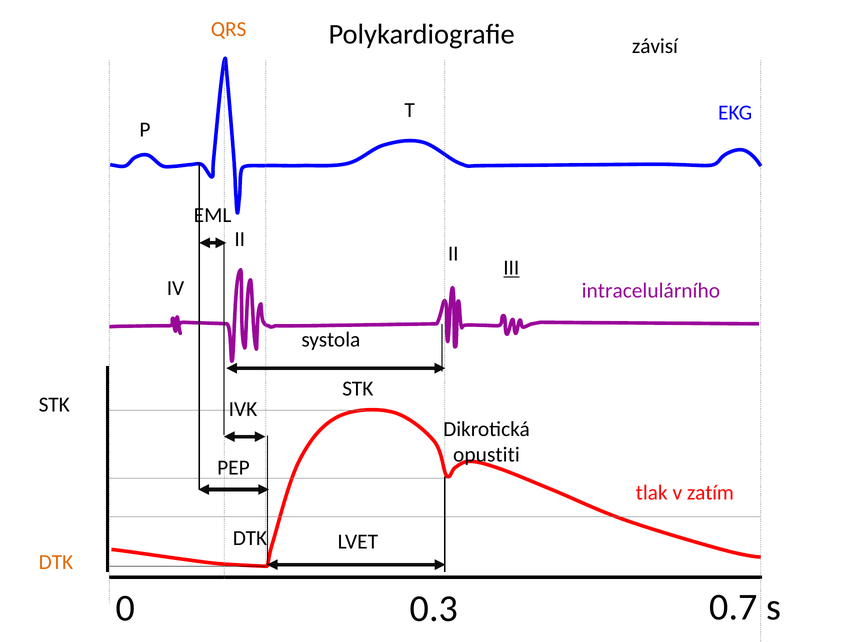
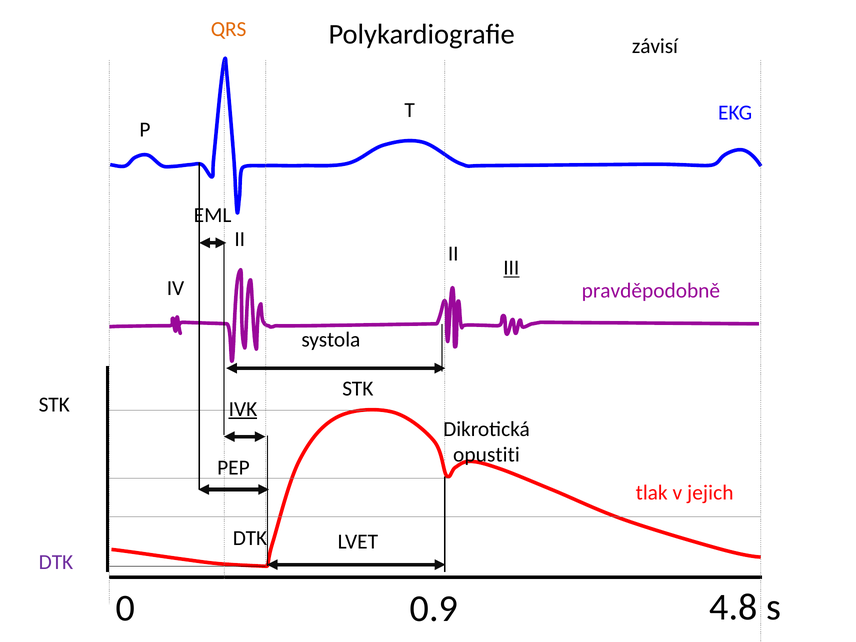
intracelulárního: intracelulárního -> pravděpodobně
IVK underline: none -> present
zatím: zatím -> jejich
DTK at (56, 562) colour: orange -> purple
0.7: 0.7 -> 4.8
0.3: 0.3 -> 0.9
